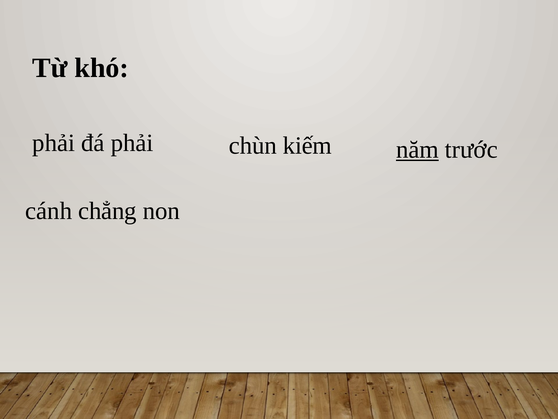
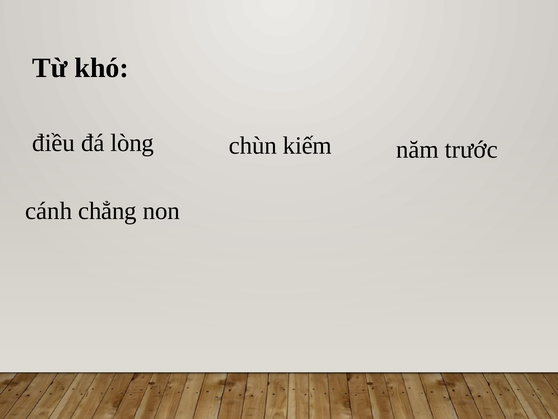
phải at (54, 143): phải -> điều
đá phải: phải -> lòng
năm underline: present -> none
